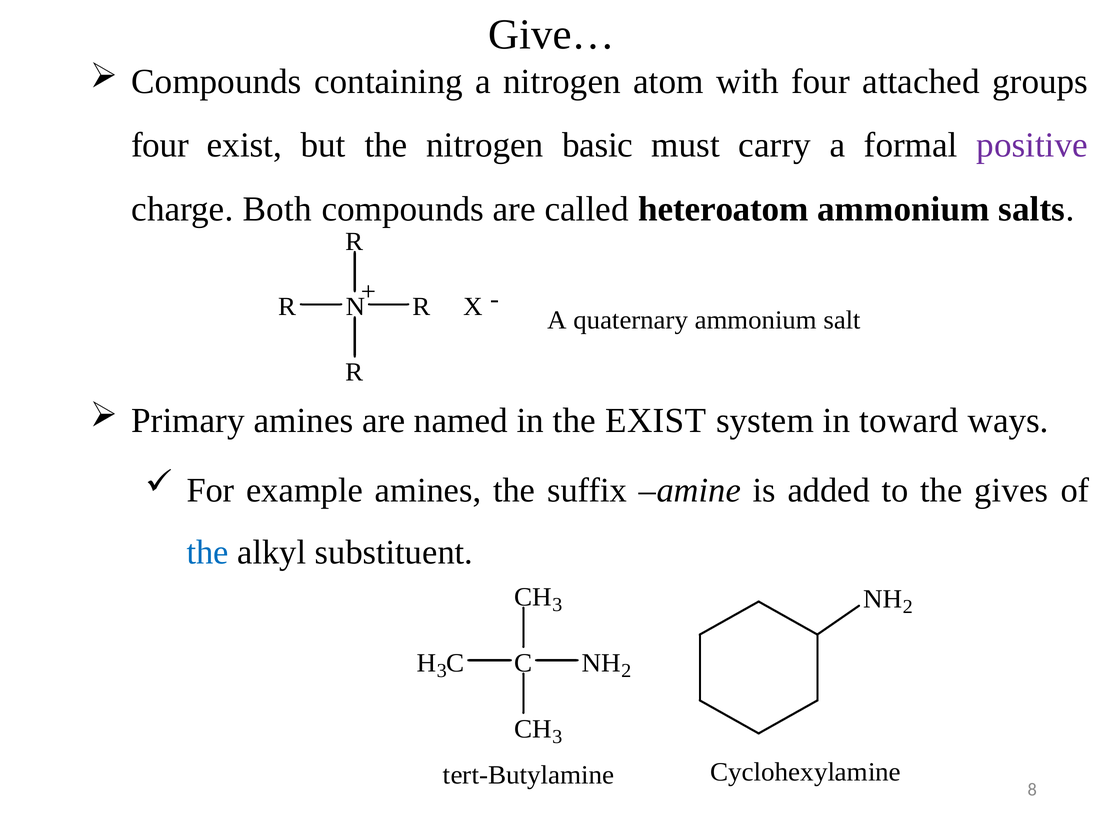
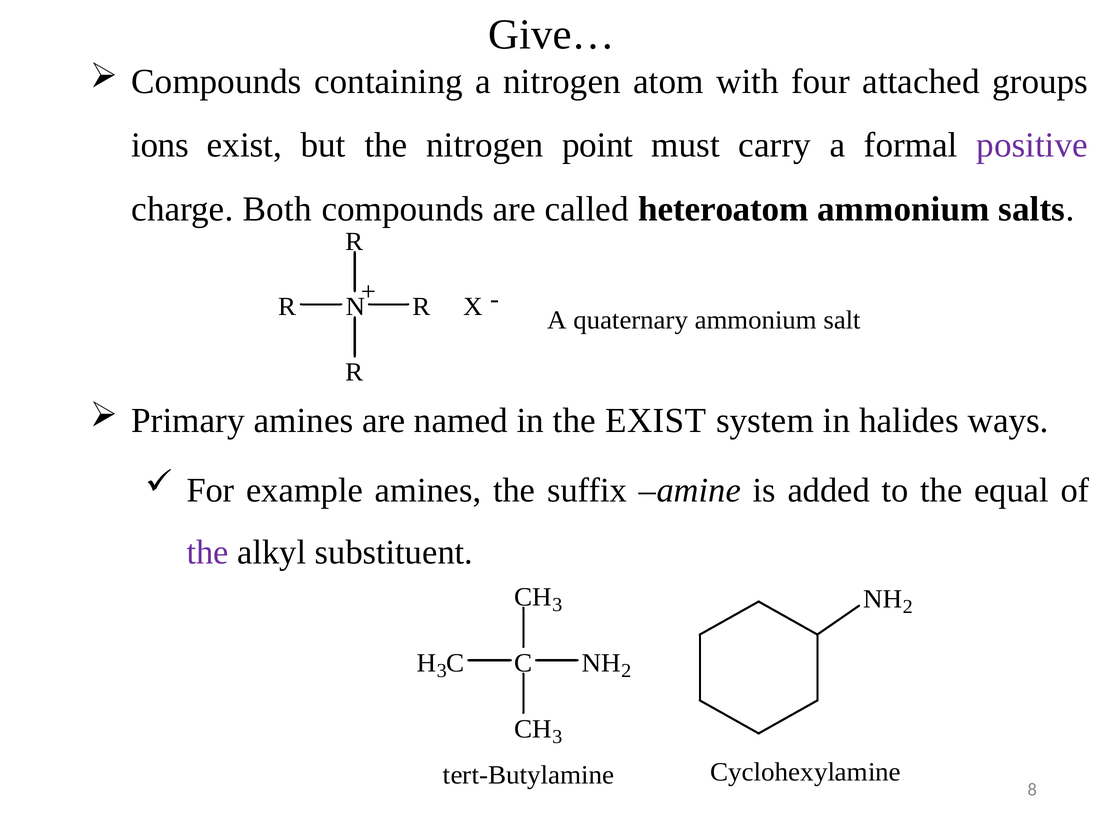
four at (160, 145): four -> ions
basic: basic -> point
toward: toward -> halides
gives: gives -> equal
the at (208, 552) colour: blue -> purple
